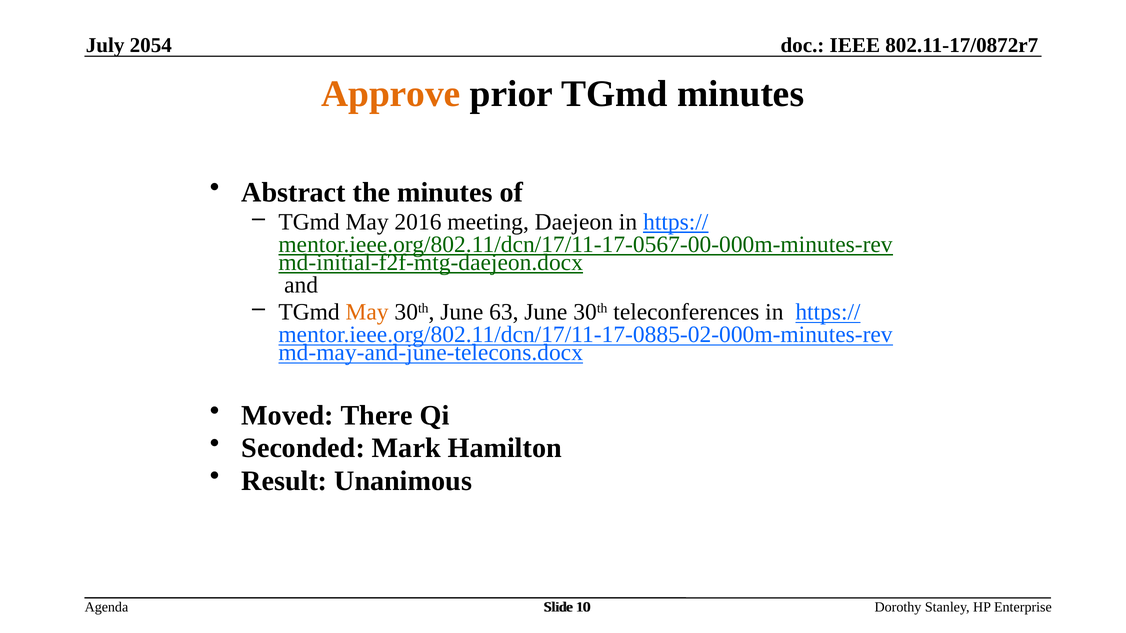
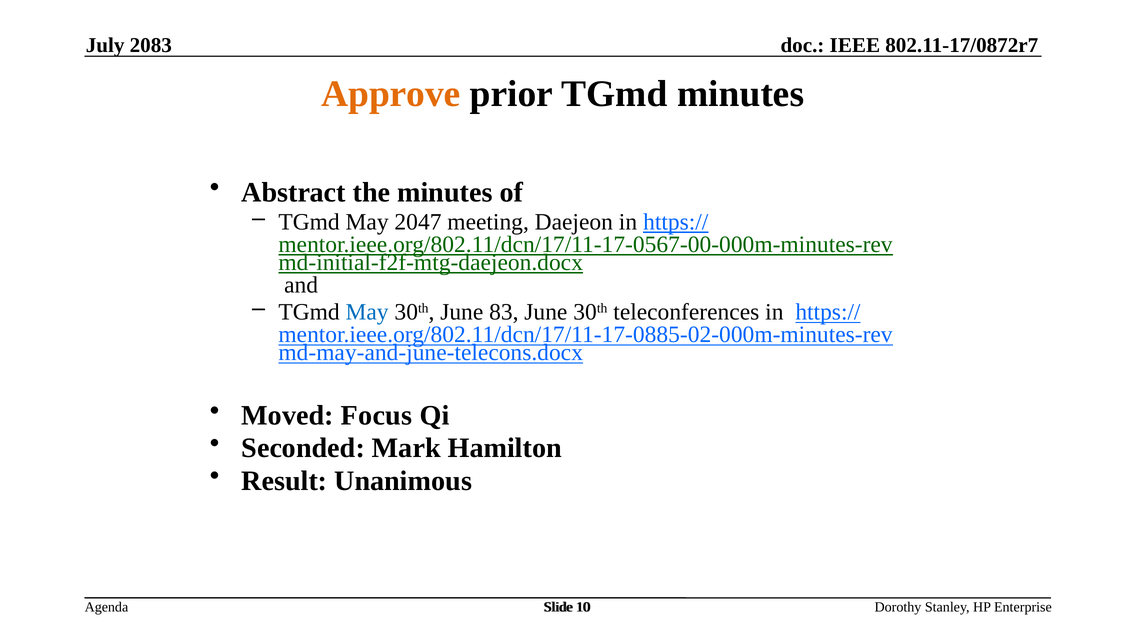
2054: 2054 -> 2083
2016: 2016 -> 2047
May at (367, 312) colour: orange -> blue
63: 63 -> 83
There: There -> Focus
